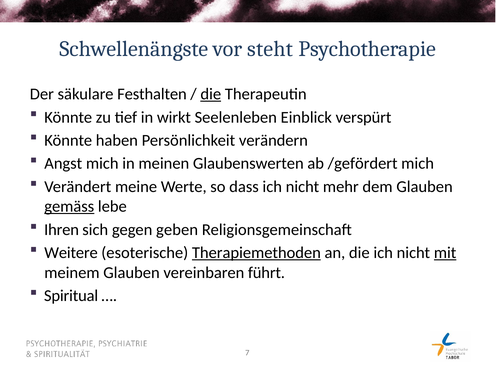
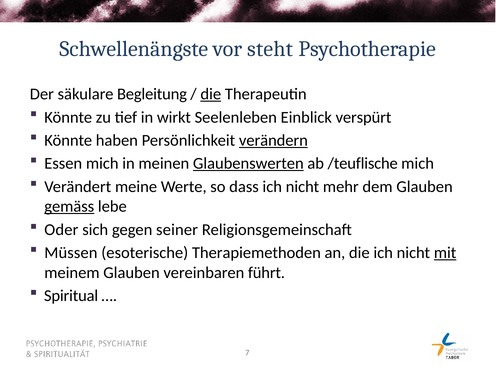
Festhalten: Festhalten -> Begleitung
verändern underline: none -> present
Angst: Angst -> Essen
Glaubenswerten underline: none -> present
/gefördert: /gefördert -> /teuflische
Ihren: Ihren -> Oder
geben: geben -> seiner
Weitere: Weitere -> Müssen
Therapiemethoden underline: present -> none
